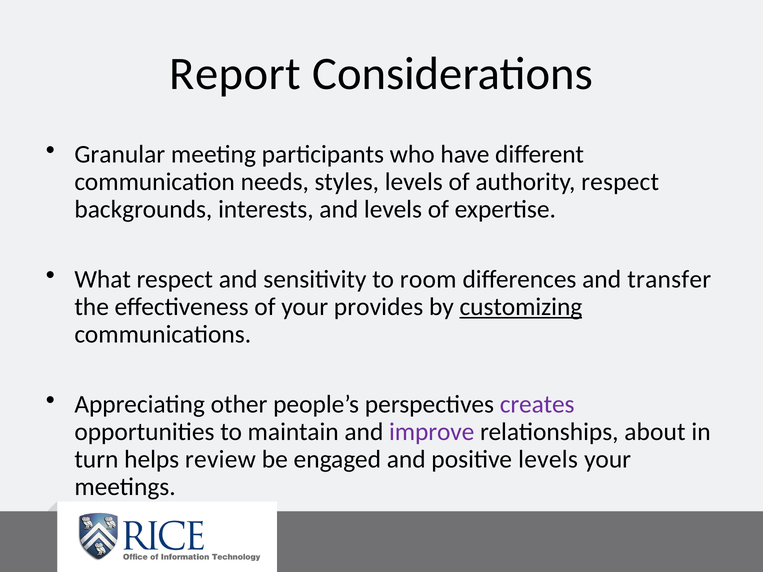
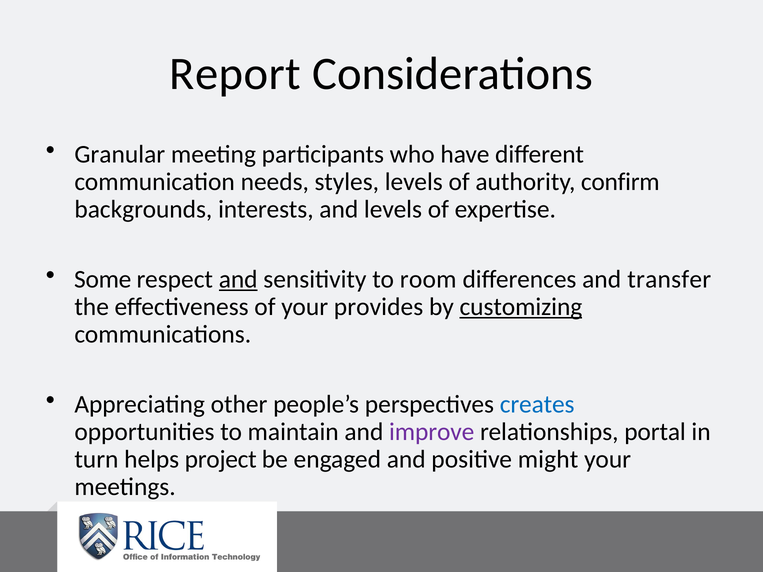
authority respect: respect -> confirm
What: What -> Some
and at (238, 279) underline: none -> present
creates colour: purple -> blue
about: about -> portal
review: review -> project
positive levels: levels -> might
